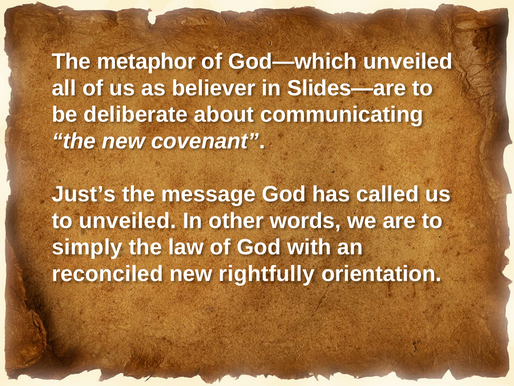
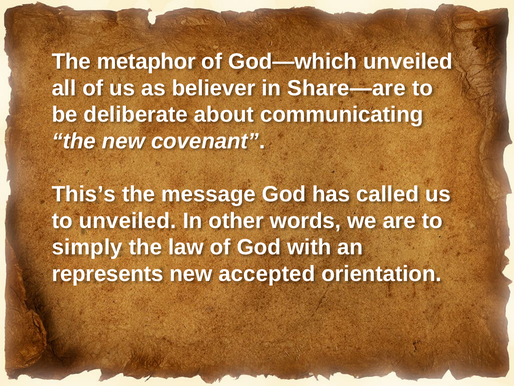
Slides—are: Slides—are -> Share—are
Just’s: Just’s -> This’s
reconciled: reconciled -> represents
rightfully: rightfully -> accepted
